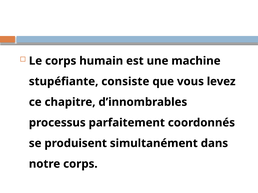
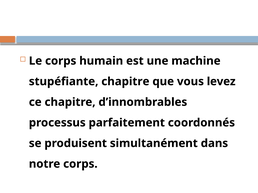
stupéfiante consiste: consiste -> chapitre
